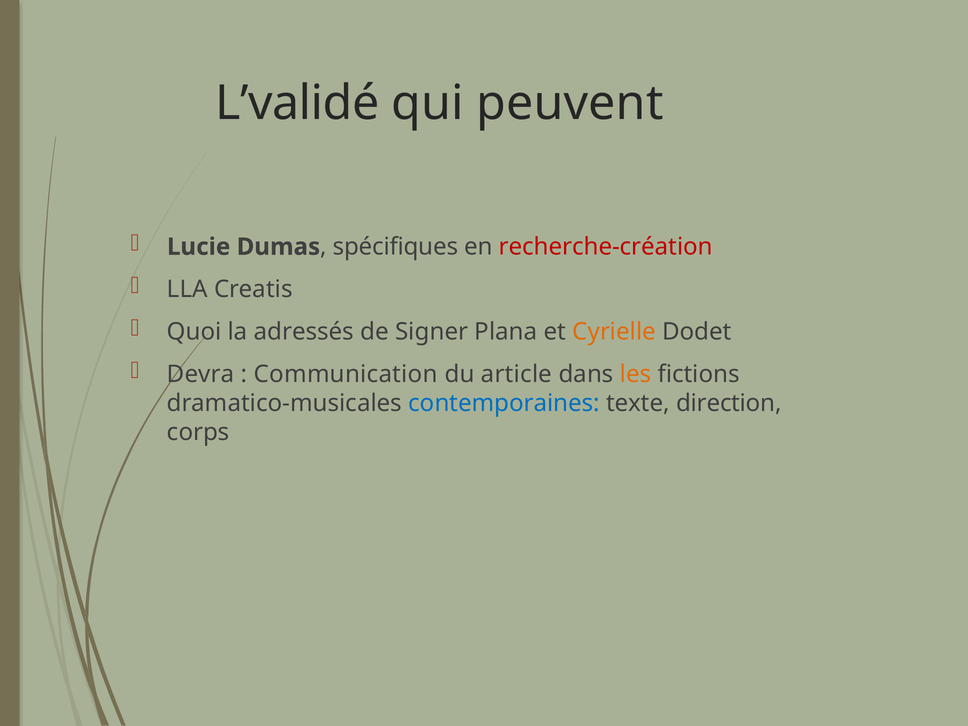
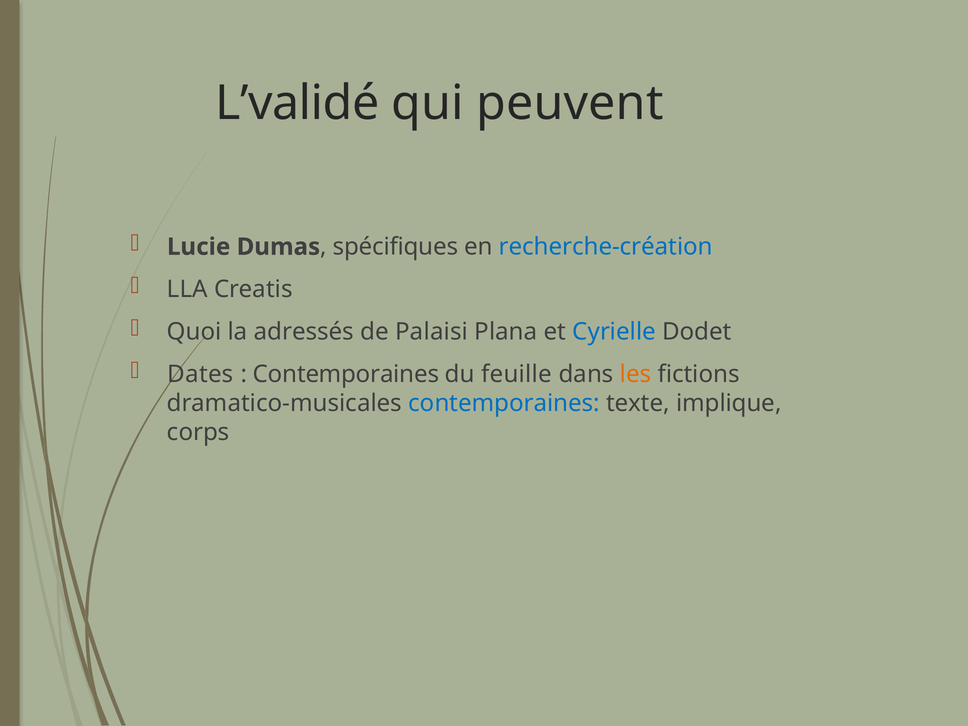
recherche-création colour: red -> blue
Signer: Signer -> Palaisi
Cyrielle colour: orange -> blue
Devra: Devra -> Dates
Communication at (346, 374): Communication -> Contemporaines
article: article -> feuille
direction: direction -> implique
